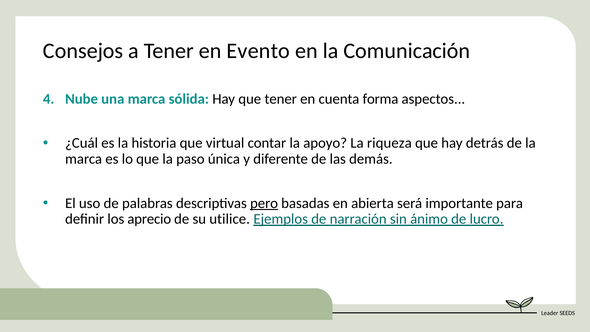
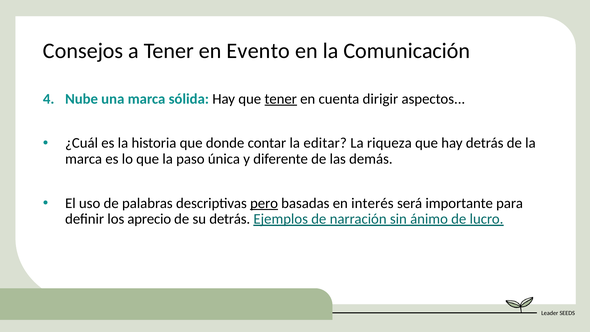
tener at (281, 99) underline: none -> present
forma: forma -> dirigir
virtual: virtual -> donde
apoyo: apoyo -> editar
abierta: abierta -> interés
su utilice: utilice -> detrás
